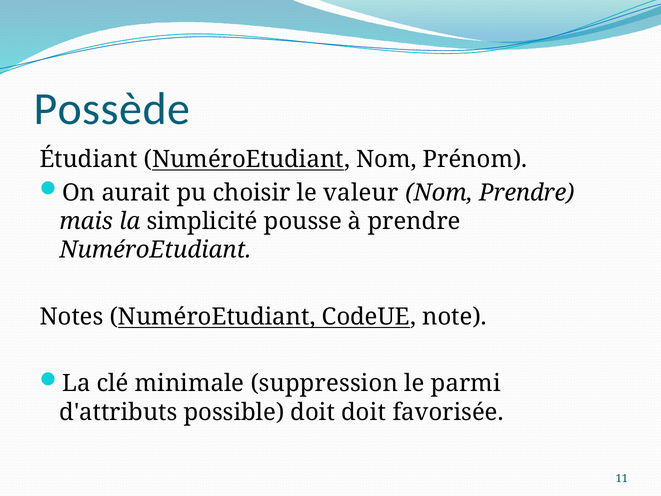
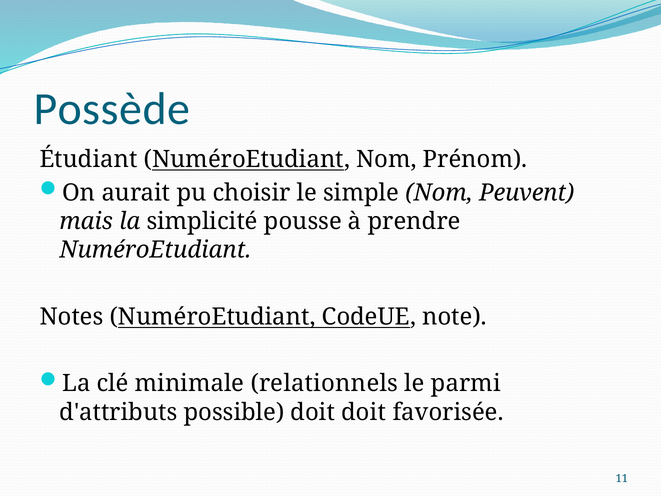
valeur: valeur -> simple
Nom Prendre: Prendre -> Peuvent
suppression: suppression -> relationnels
